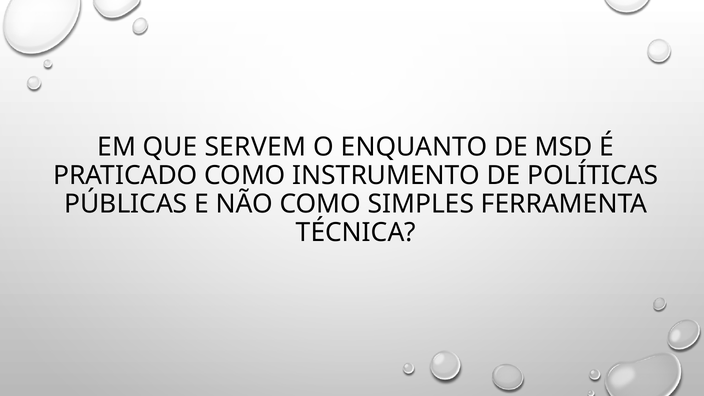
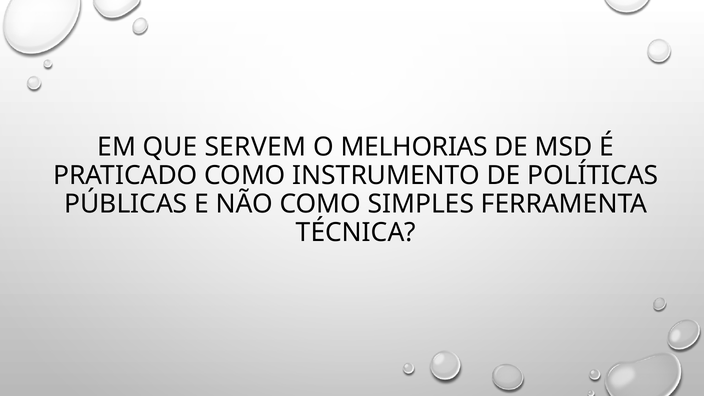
ENQUANTO: ENQUANTO -> MELHORIAS
